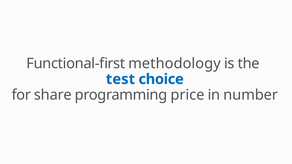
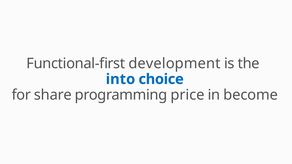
methodology: methodology -> development
test: test -> into
number: number -> become
